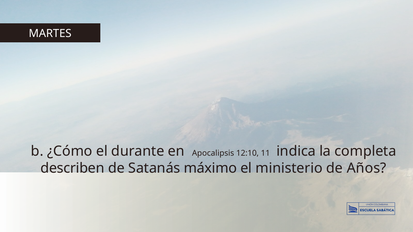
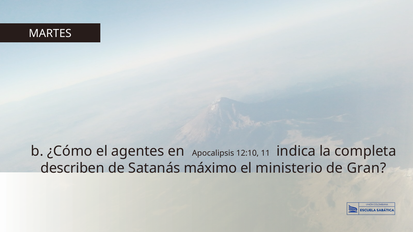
durante: durante -> agentes
Años: Años -> Gran
